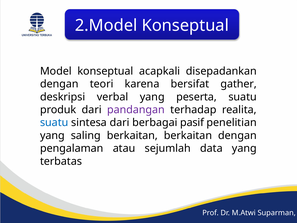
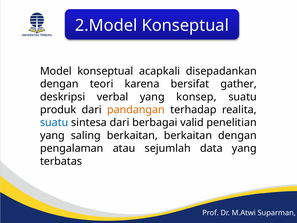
peserta: peserta -> konsep
pandangan colour: purple -> orange
pasif: pasif -> valid
